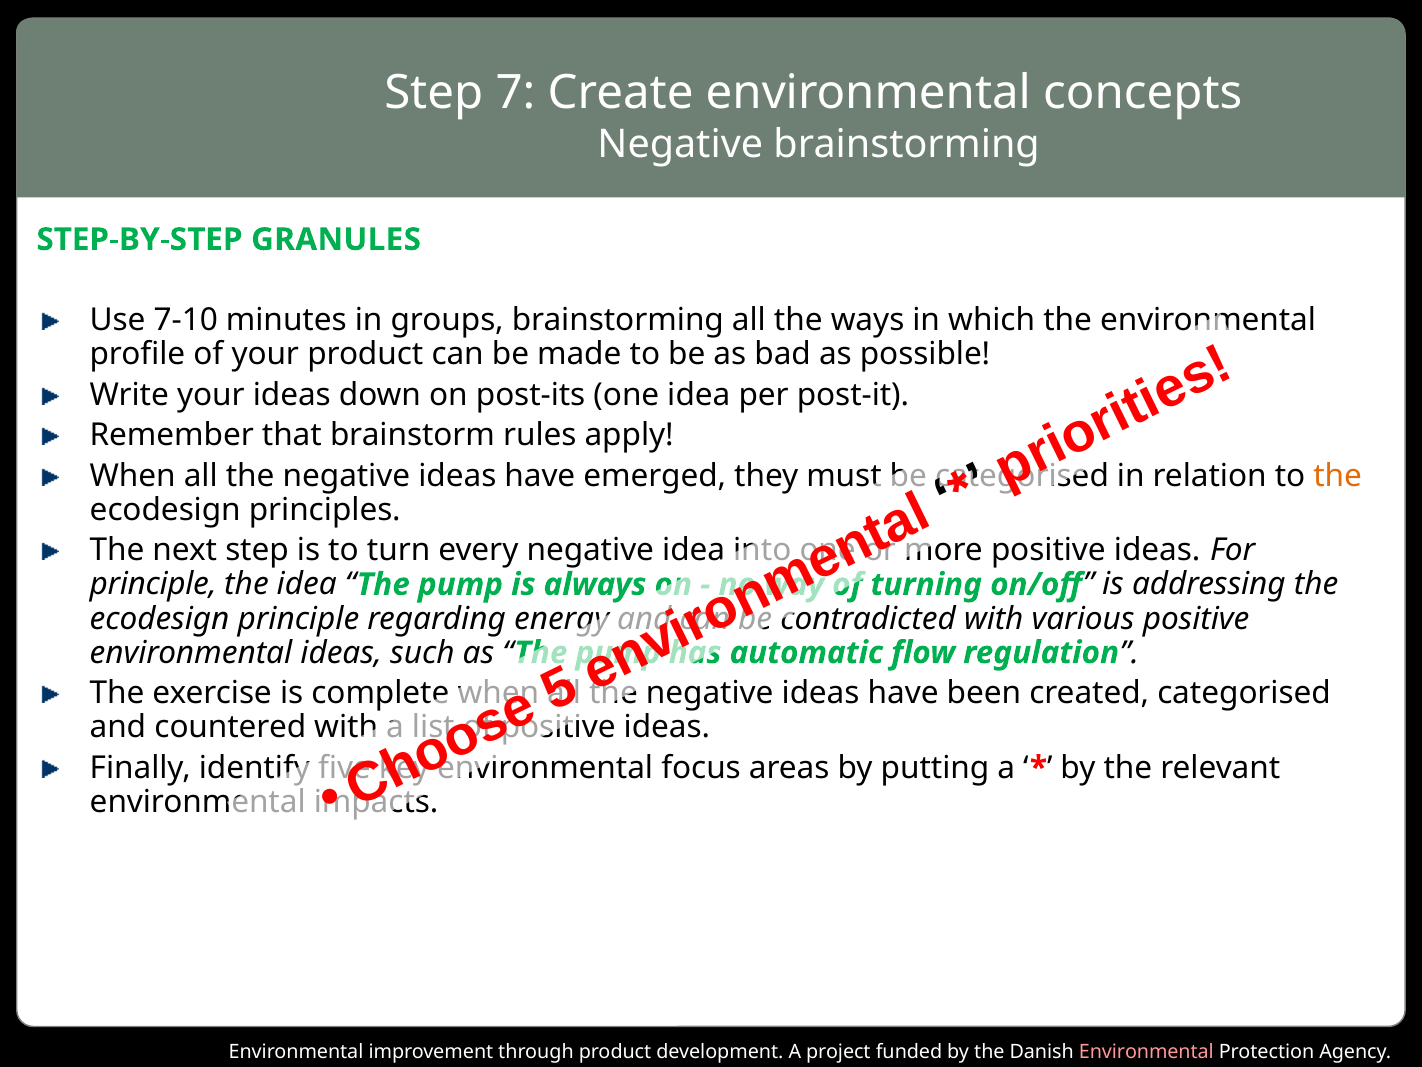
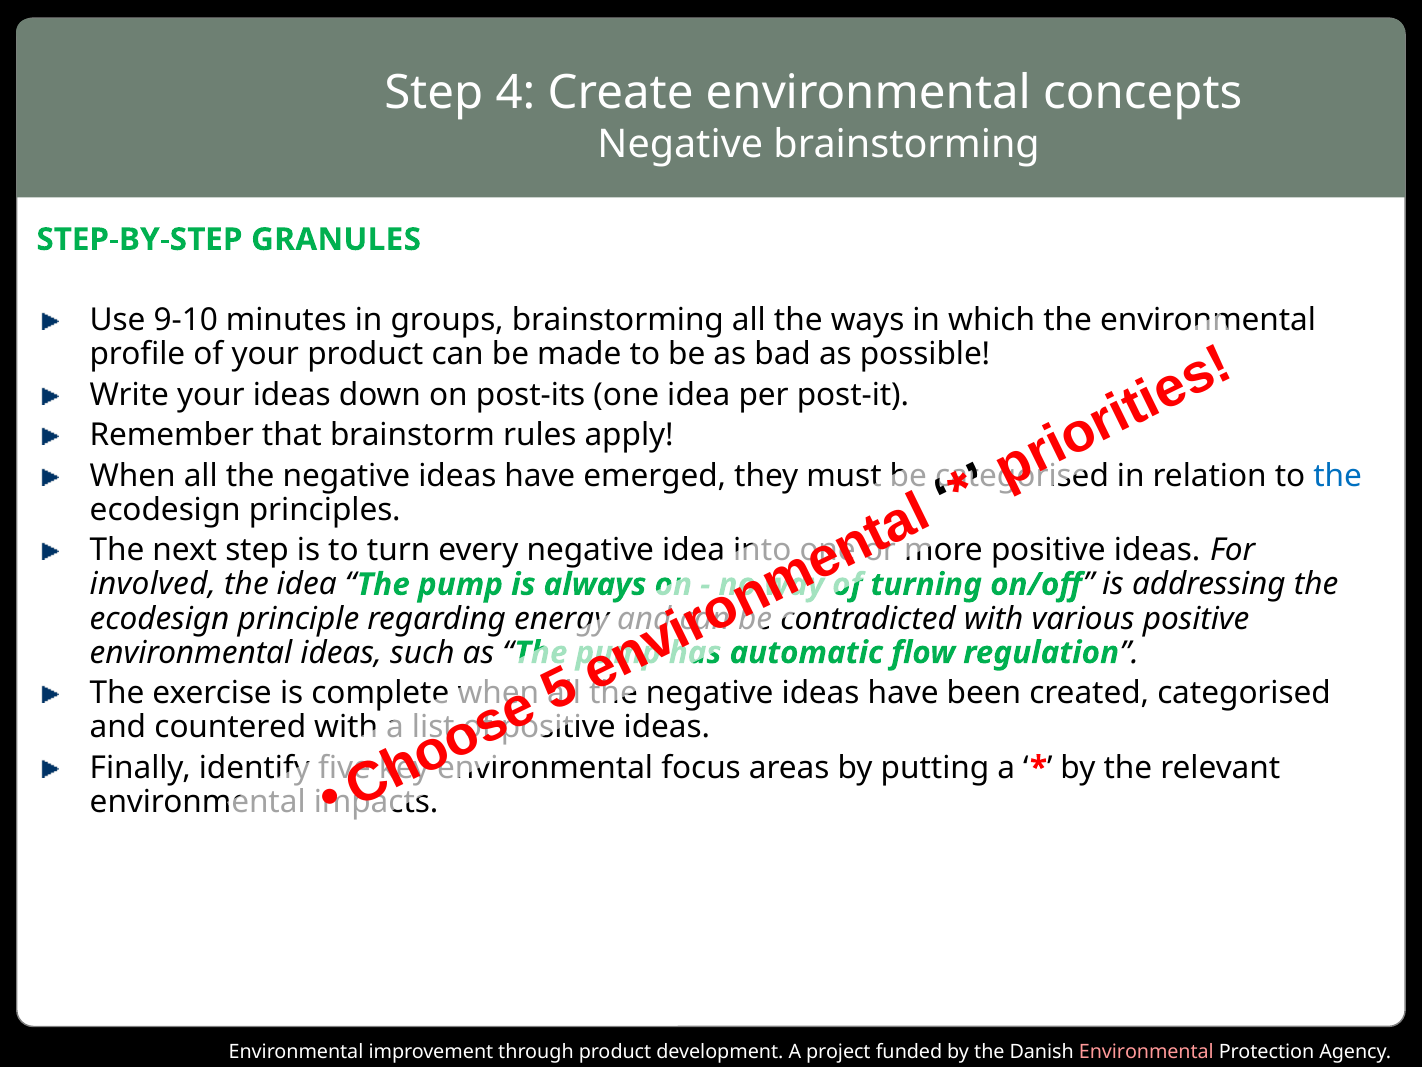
7: 7 -> 4
7-10: 7-10 -> 9-10
the at (1338, 476) colour: orange -> blue
principle at (153, 584): principle -> involved
